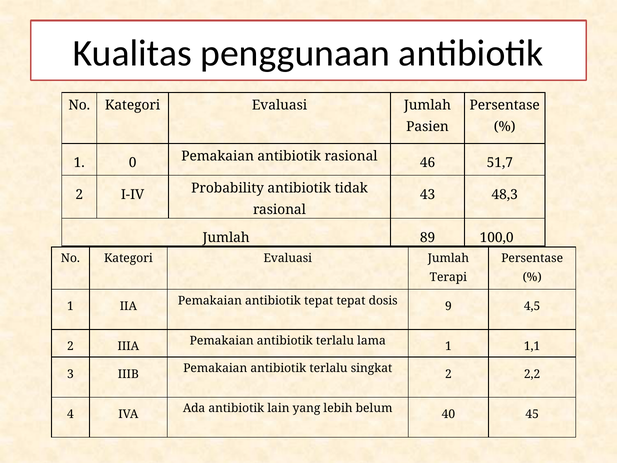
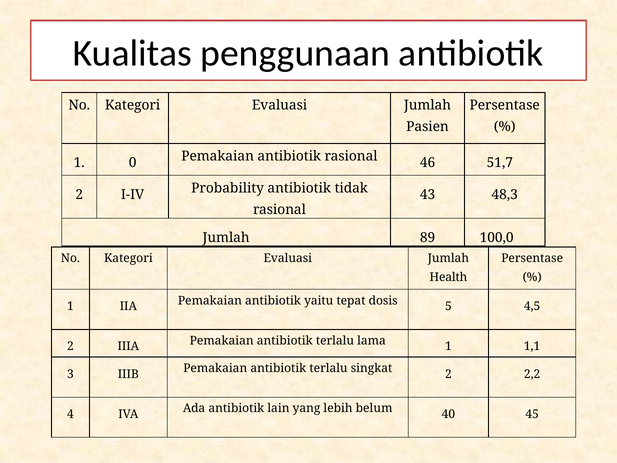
Terapi: Terapi -> Health
antibiotik tepat: tepat -> yaitu
9: 9 -> 5
